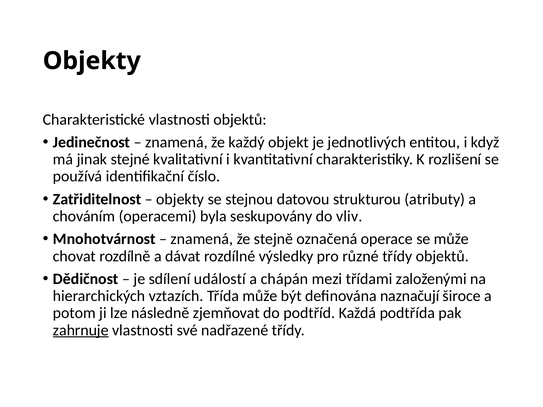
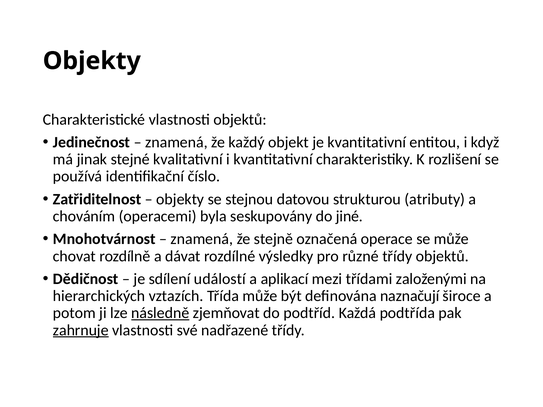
je jednotlivých: jednotlivých -> kvantitativní
vliv: vliv -> jiné
chápán: chápán -> aplikací
následně underline: none -> present
